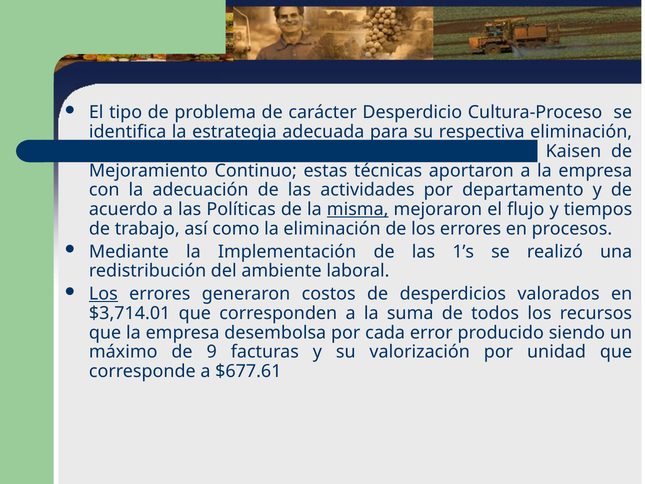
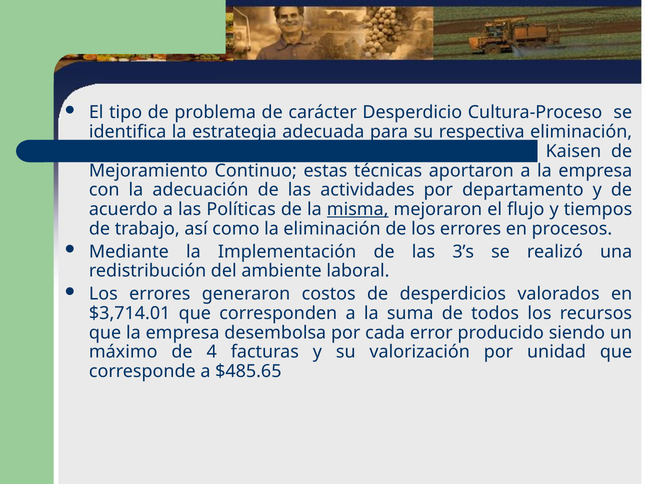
1’s: 1’s -> 3’s
Los at (103, 294) underline: present -> none
9: 9 -> 4
$677.61: $677.61 -> $485.65
